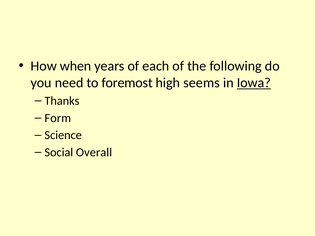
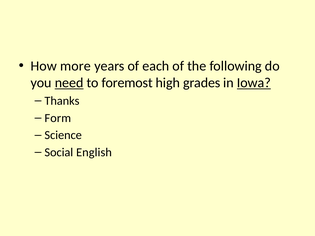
when: when -> more
need underline: none -> present
seems: seems -> grades
Overall: Overall -> English
